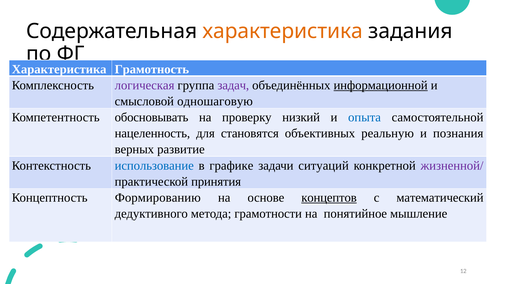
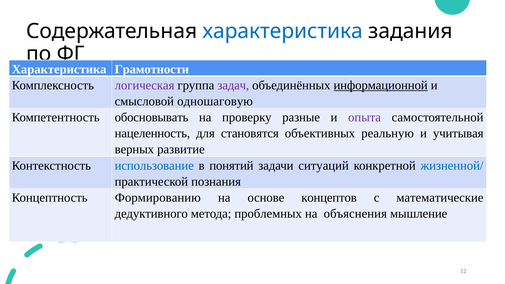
характеристика at (283, 31) colour: orange -> blue
Грамотность: Грамотность -> Грамотности
низкий: низкий -> разные
опыта colour: blue -> purple
познания: познания -> учитывая
графике: графике -> понятий
жизненной/ colour: purple -> blue
принятия: принятия -> познания
концептов underline: present -> none
математический: математический -> математические
грамотности: грамотности -> проблемных
понятийное: понятийное -> объяснения
